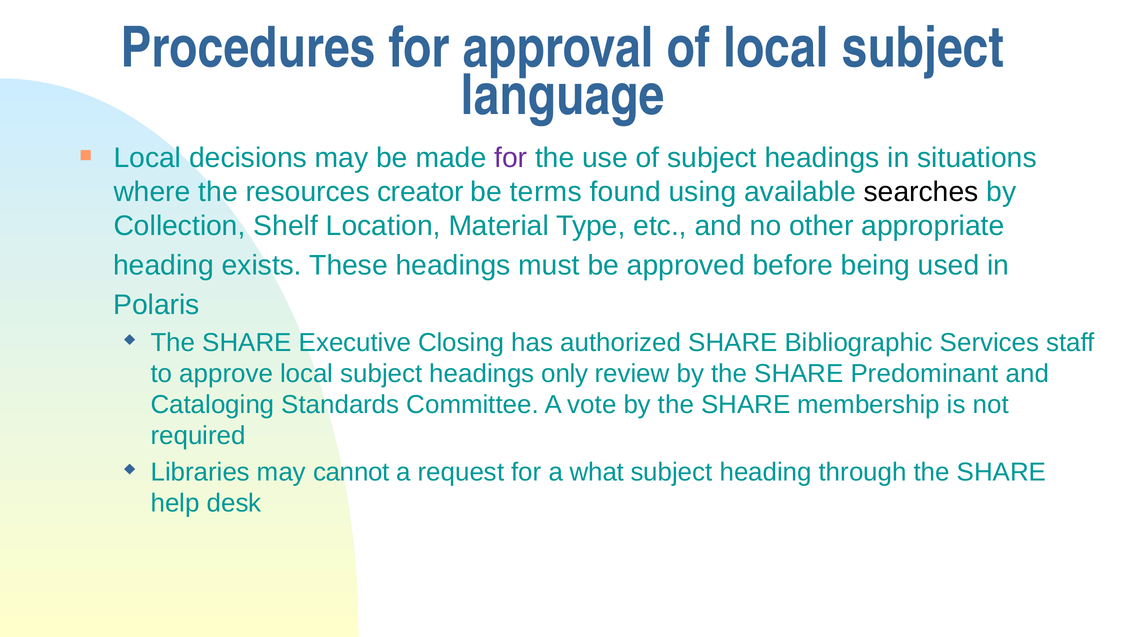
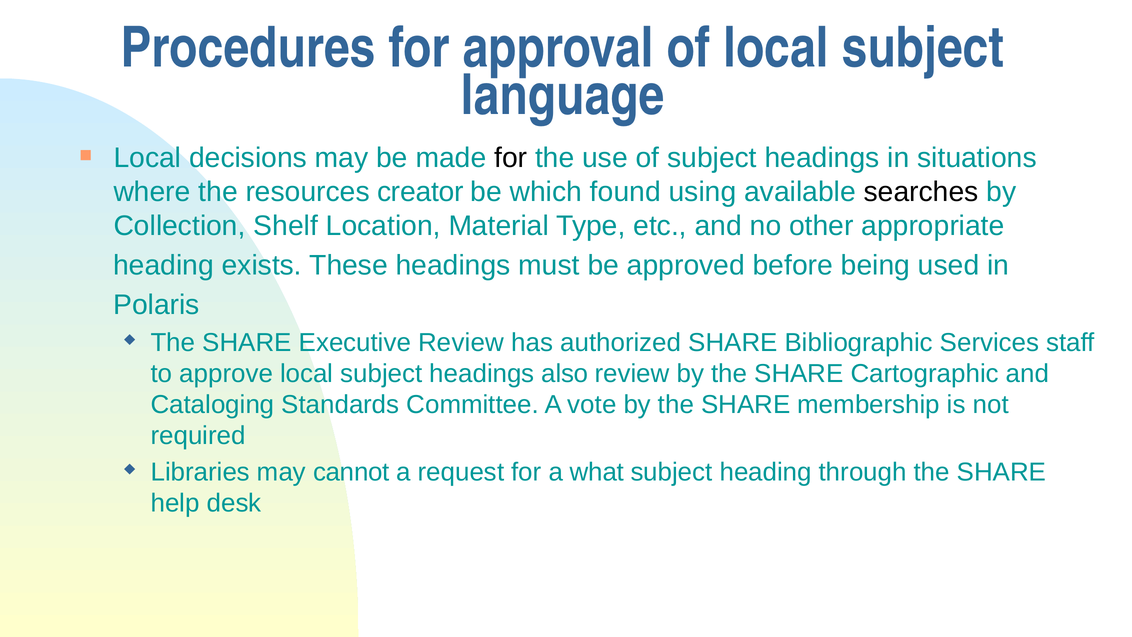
for at (511, 158) colour: purple -> black
terms: terms -> which
Executive Closing: Closing -> Review
only: only -> also
Predominant: Predominant -> Cartographic
